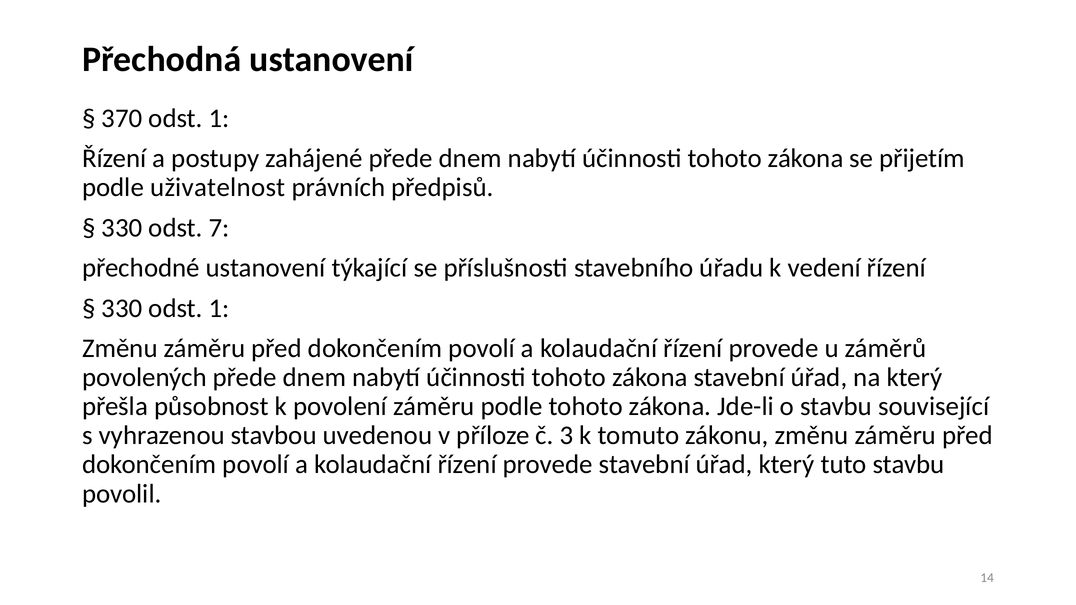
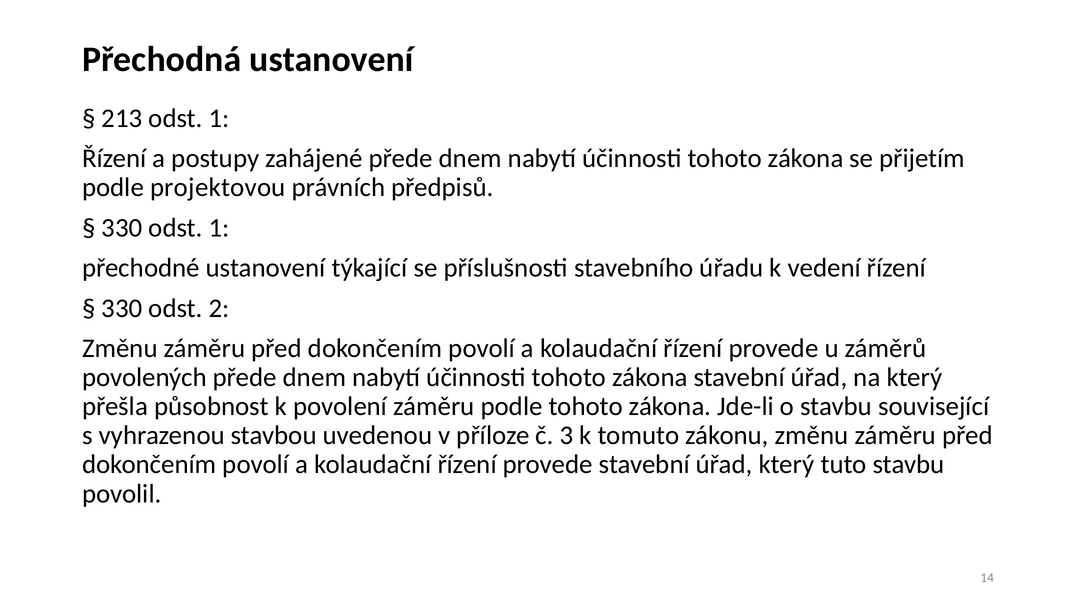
370: 370 -> 213
uživatelnost: uživatelnost -> projektovou
330 odst 7: 7 -> 1
330 odst 1: 1 -> 2
